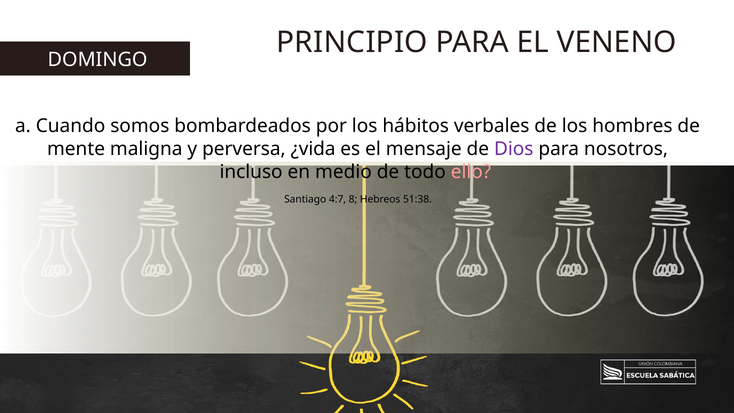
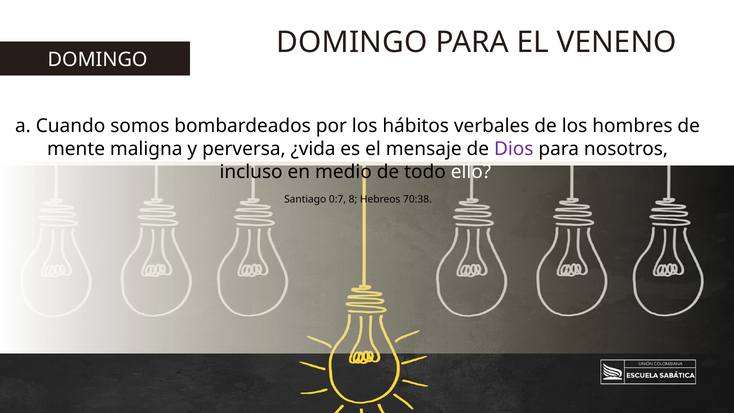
PRINCIPIO at (352, 42): PRINCIPIO -> DOMINGO
ello colour: pink -> white
4:7: 4:7 -> 0:7
51:38: 51:38 -> 70:38
